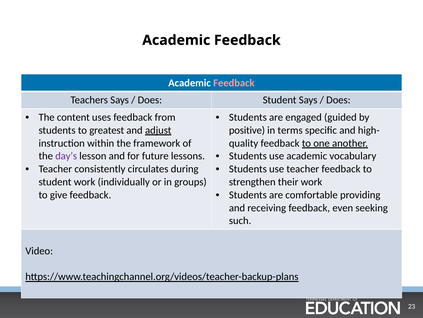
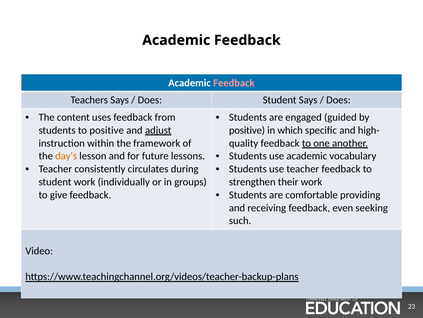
to greatest: greatest -> positive
terms: terms -> which
day’s colour: purple -> orange
